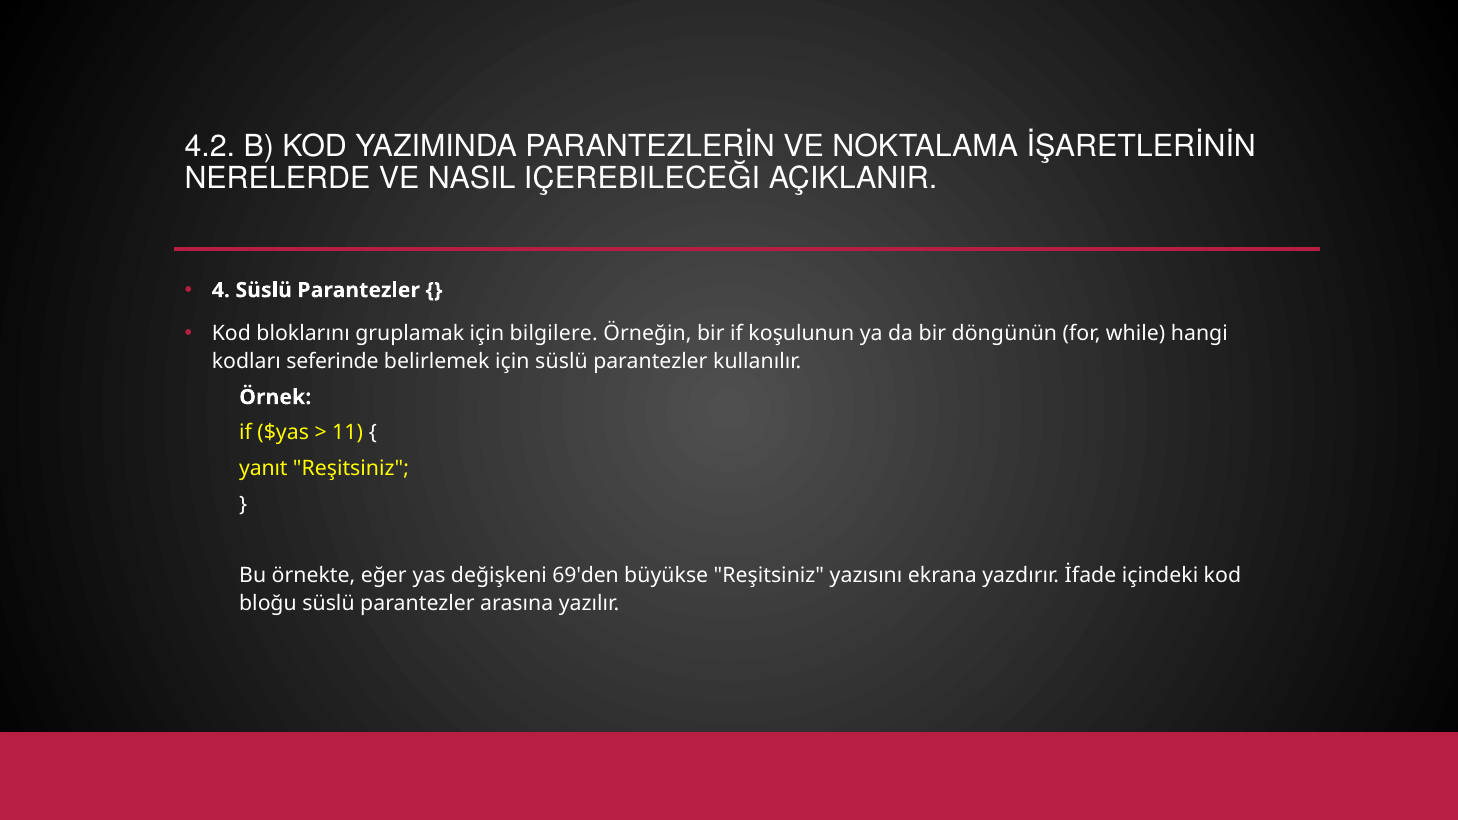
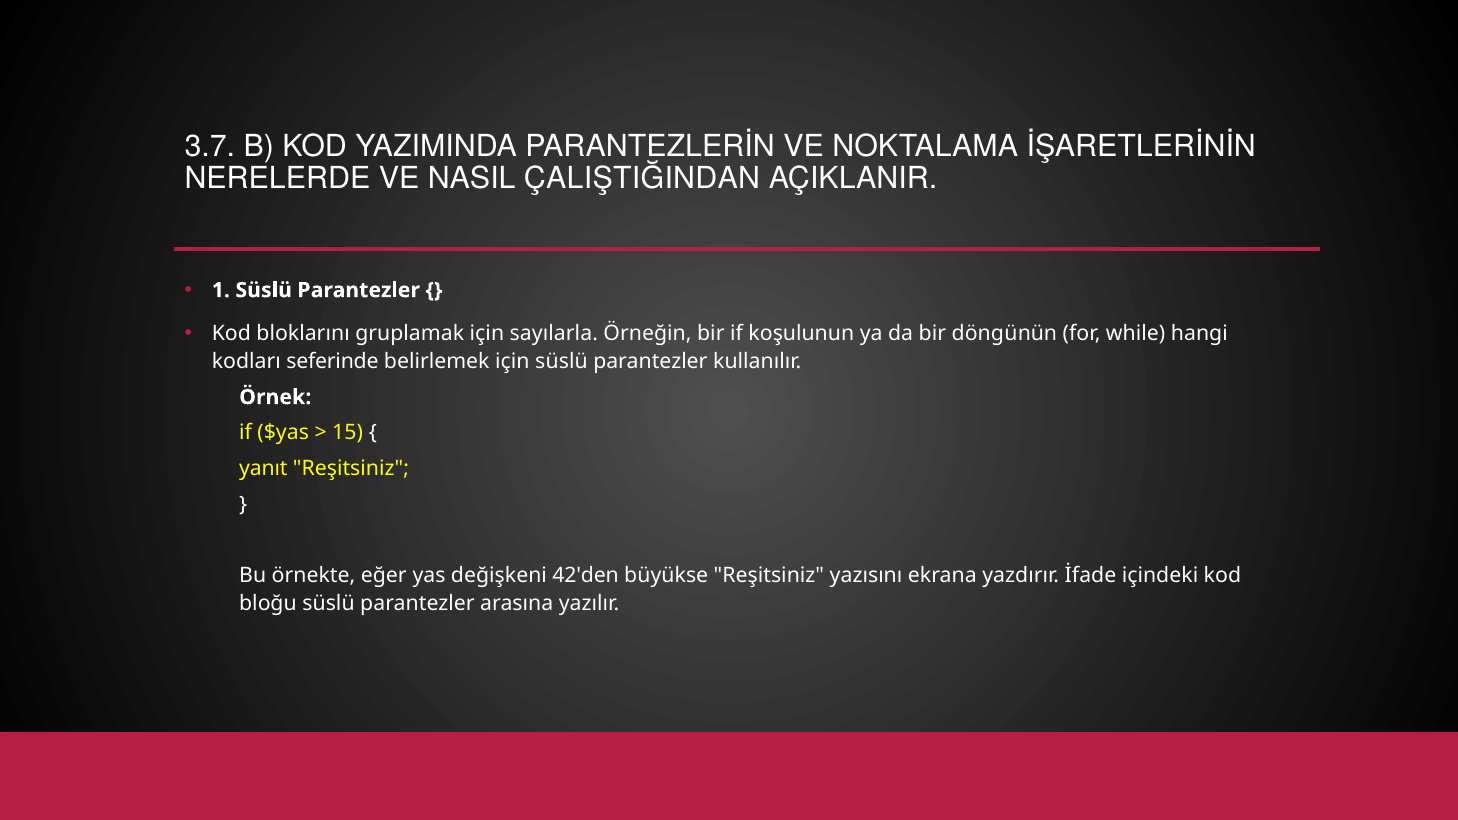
4.2: 4.2 -> 3.7
IÇEREBILECEĞI: IÇEREBILECEĞI -> ÇALIŞTIĞINDAN
4: 4 -> 1
bilgilere: bilgilere -> sayılarla
11: 11 -> 15
69'den: 69'den -> 42'den
